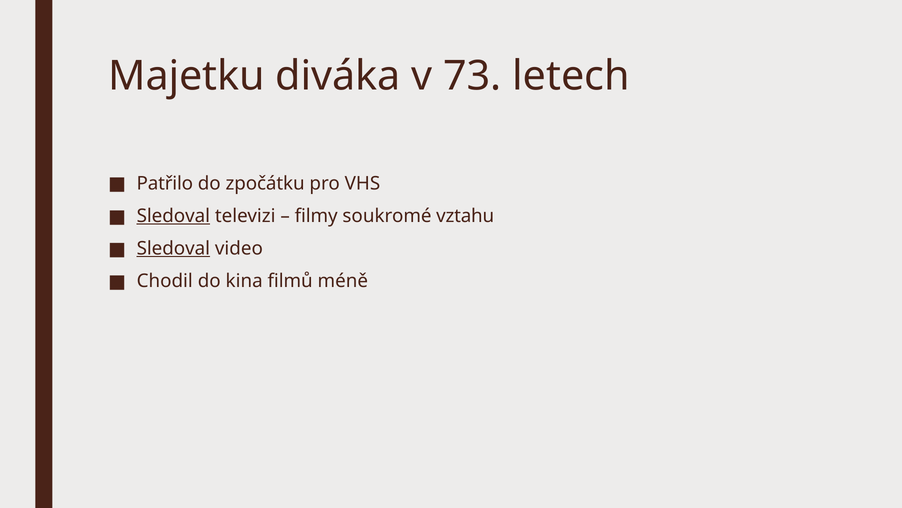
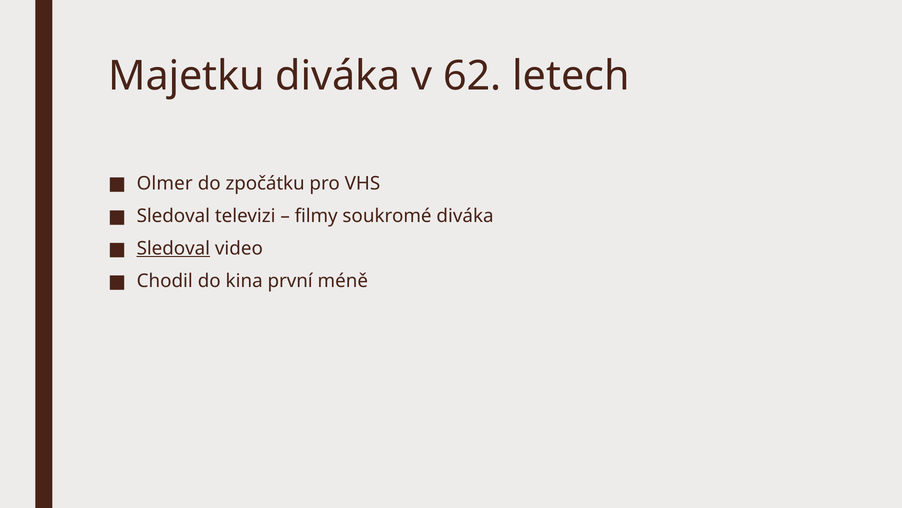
73: 73 -> 62
Patřilo: Patřilo -> Olmer
Sledoval at (173, 216) underline: present -> none
soukromé vztahu: vztahu -> diváka
filmů: filmů -> první
